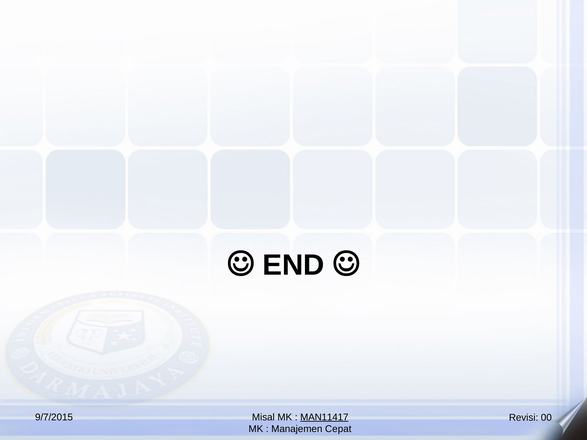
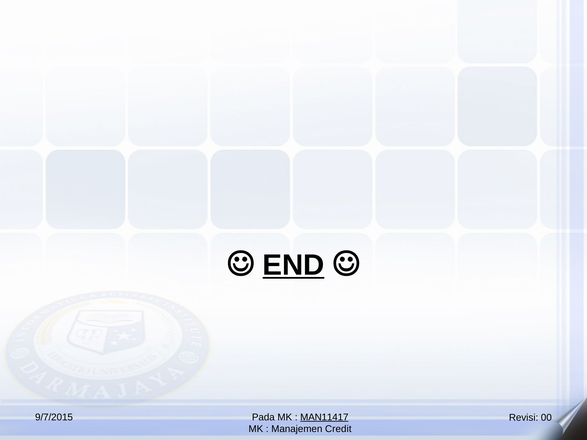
END underline: none -> present
Misal: Misal -> Pada
Cepat: Cepat -> Credit
